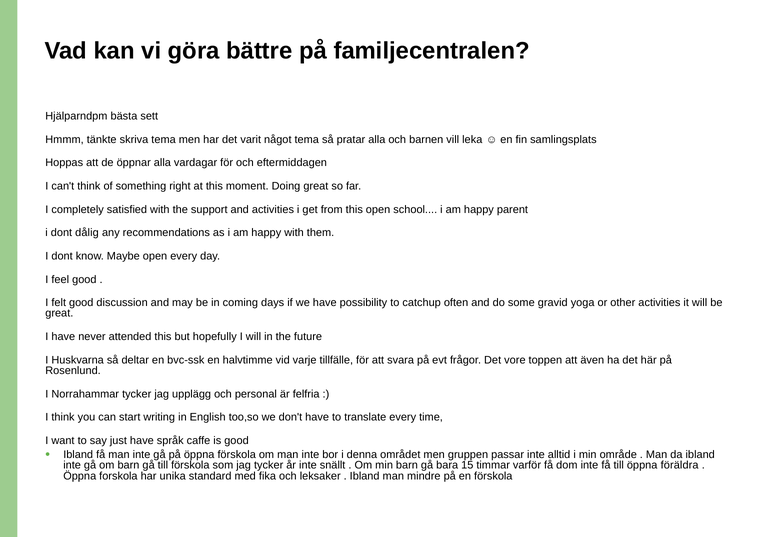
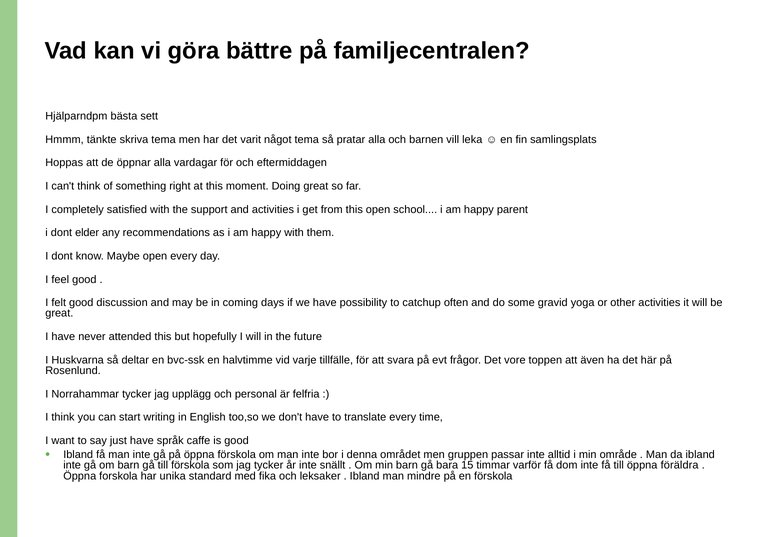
dålig: dålig -> elder
